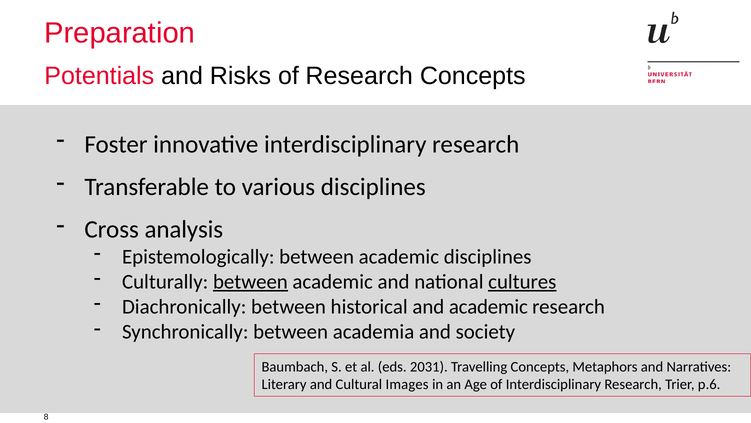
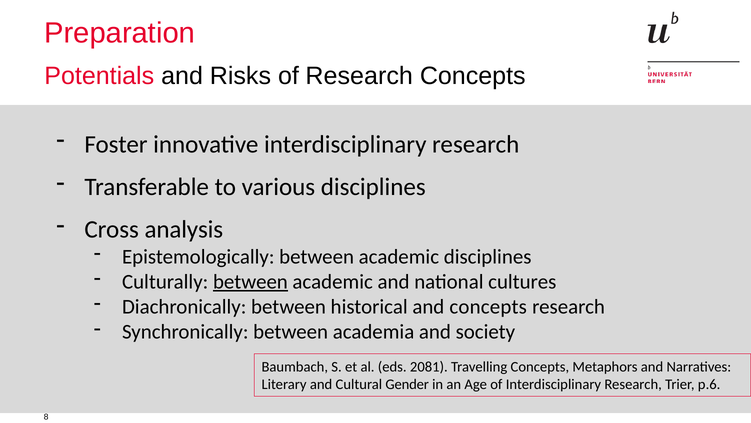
cultures underline: present -> none
and academic: academic -> concepts
2031: 2031 -> 2081
Images: Images -> Gender
